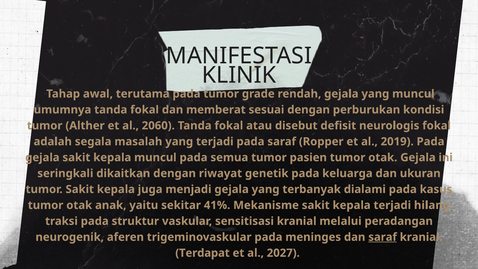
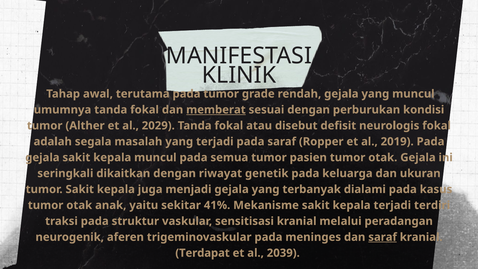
memberat underline: none -> present
2060: 2060 -> 2029
hilang: hilang -> terdiri
2027: 2027 -> 2039
